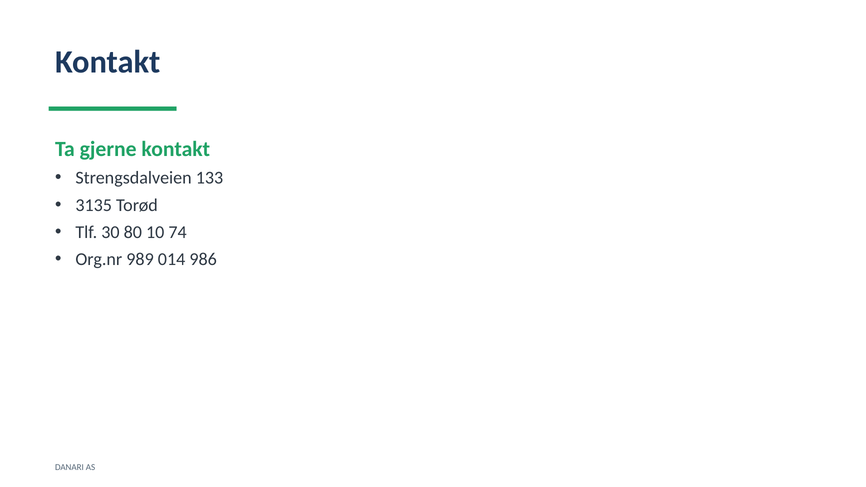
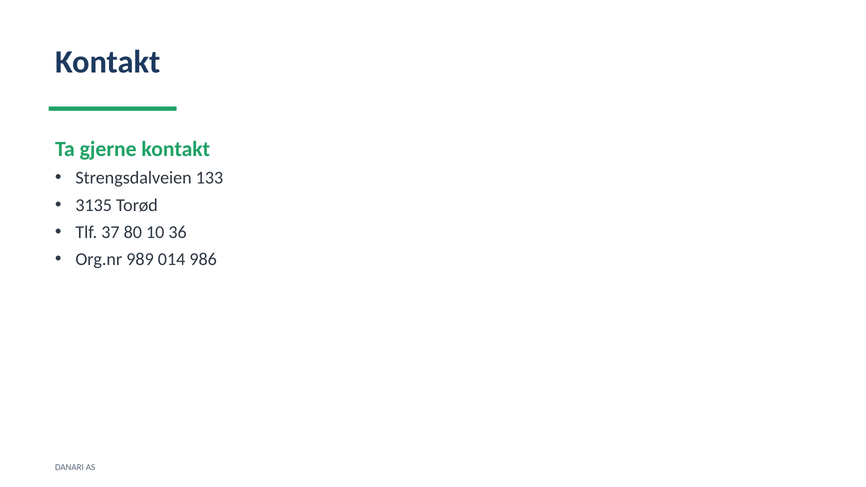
30: 30 -> 37
74: 74 -> 36
